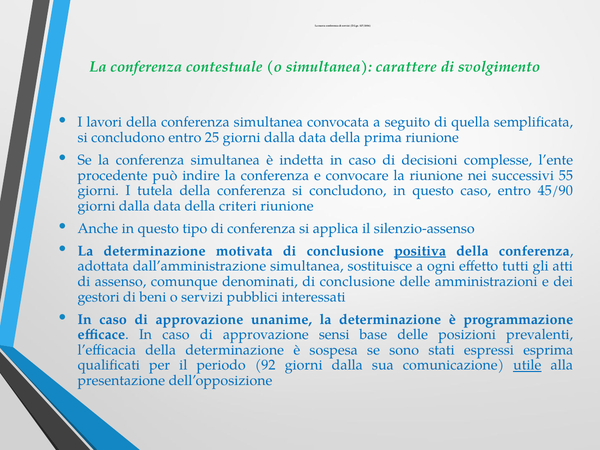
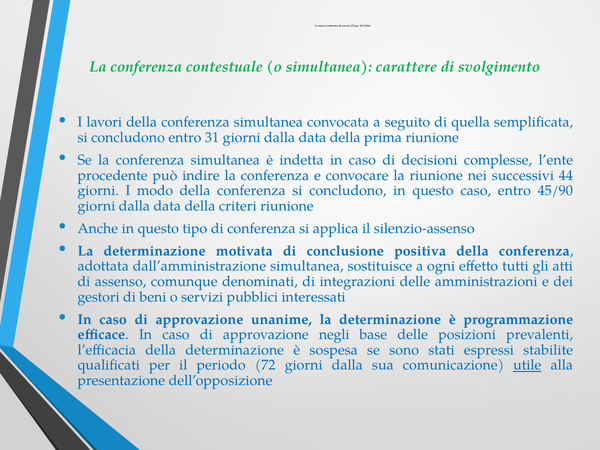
25: 25 -> 31
55: 55 -> 44
tutela: tutela -> modo
positiva underline: present -> none
denominati di conclusione: conclusione -> integrazioni
sensi: sensi -> negli
esprima: esprima -> stabilite
92: 92 -> 72
